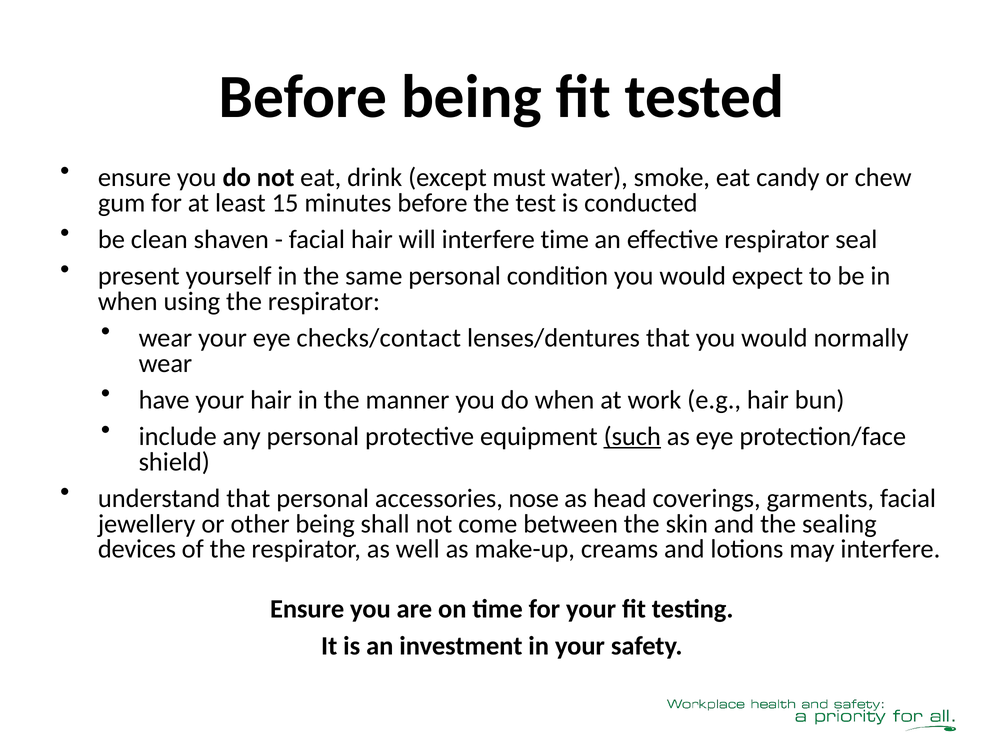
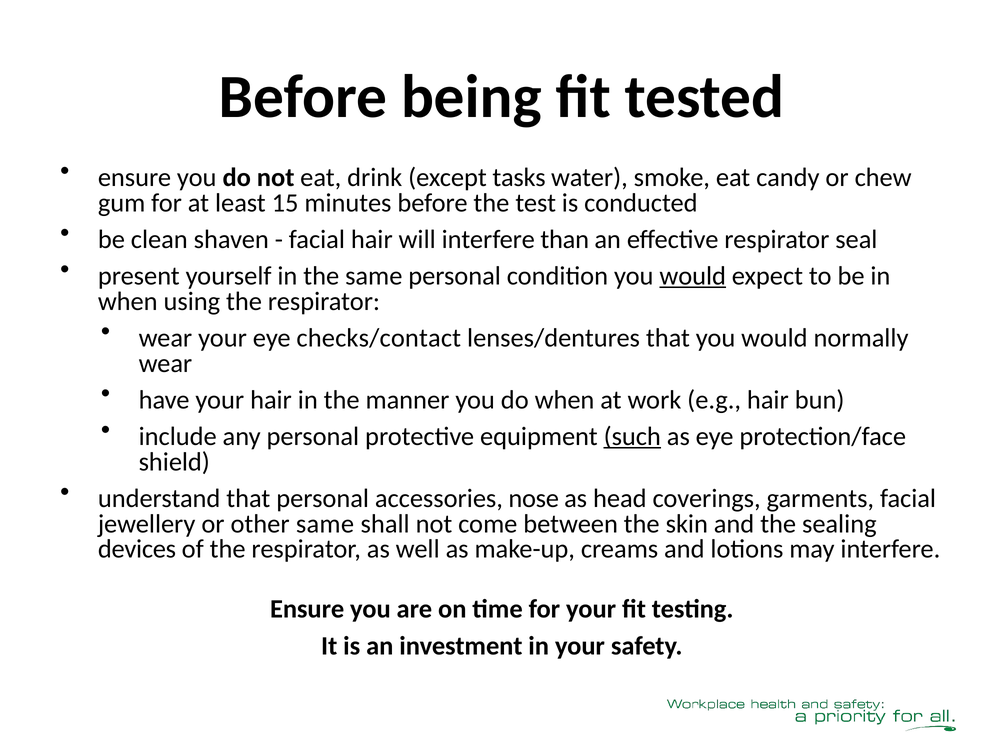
must: must -> tasks
interfere time: time -> than
would at (693, 276) underline: none -> present
other being: being -> same
